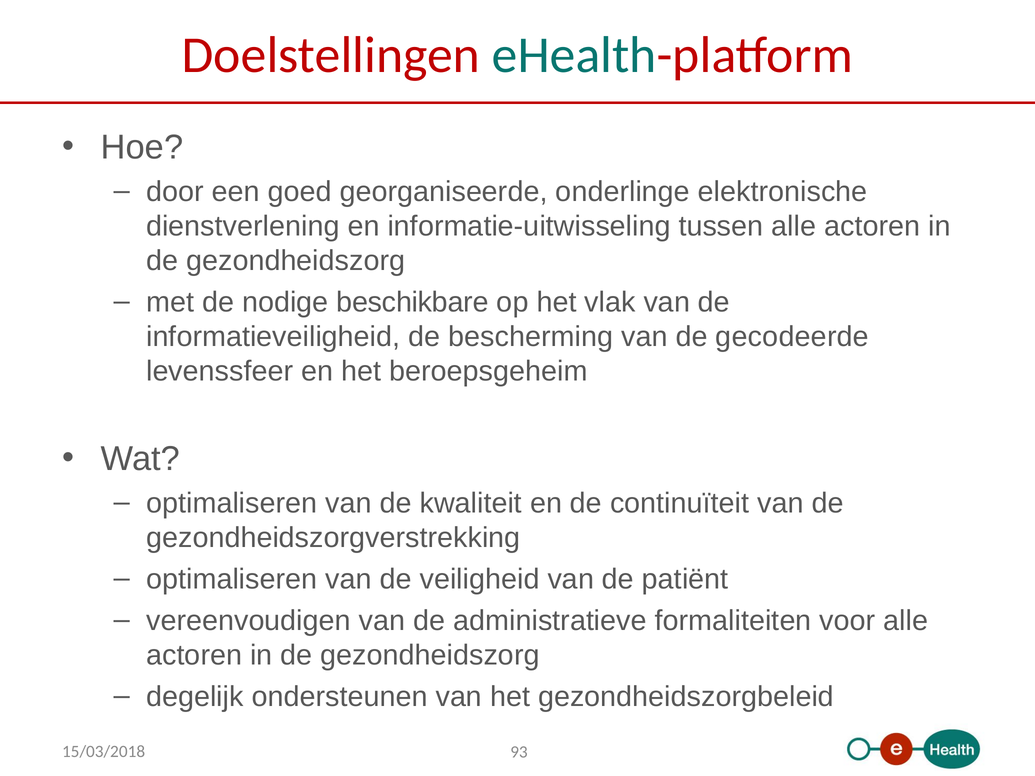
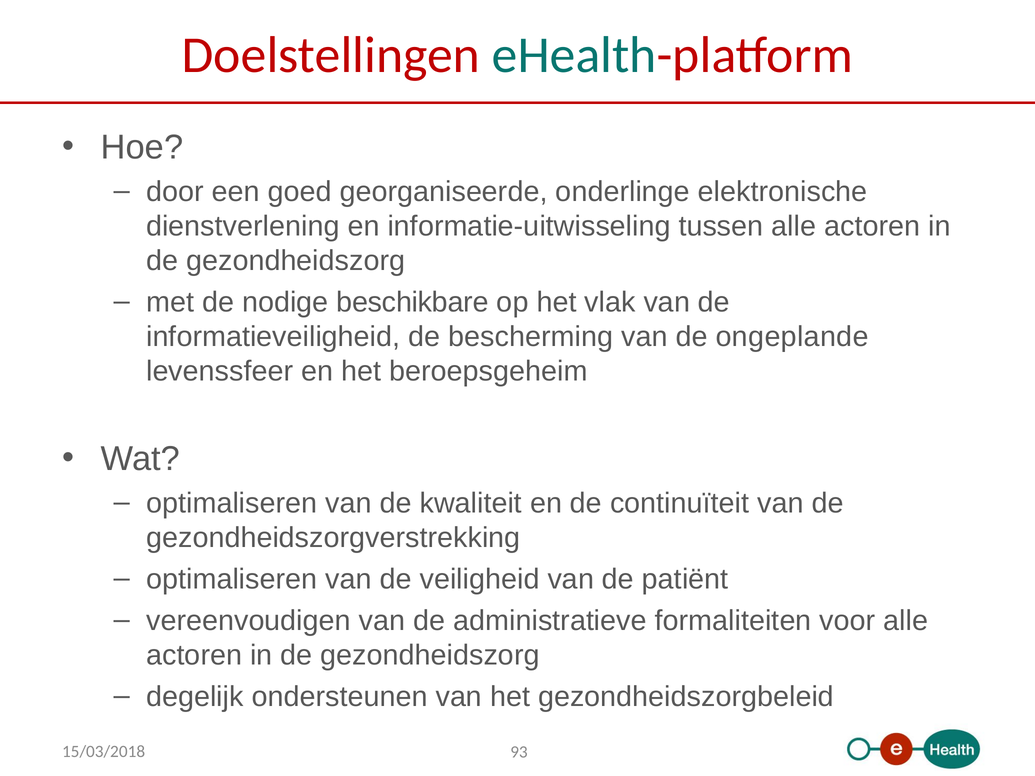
gecodeerde: gecodeerde -> ongeplande
